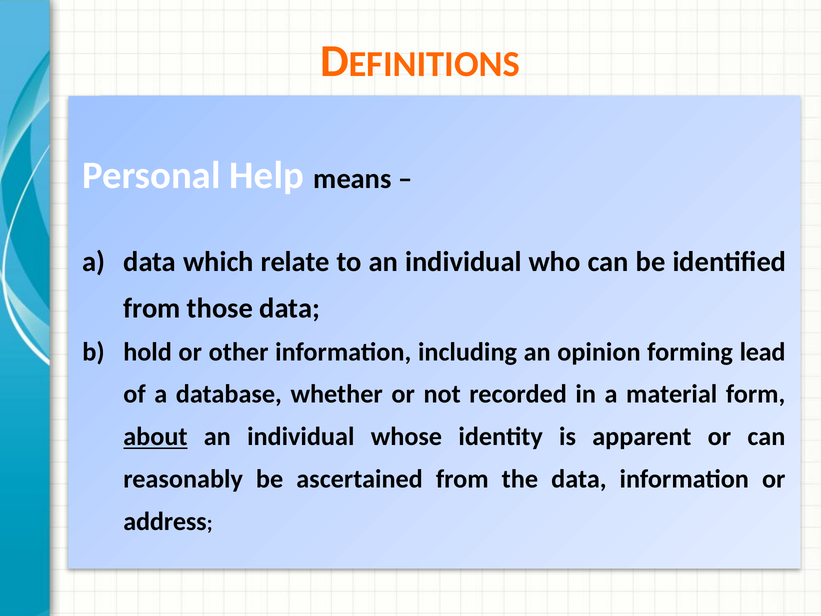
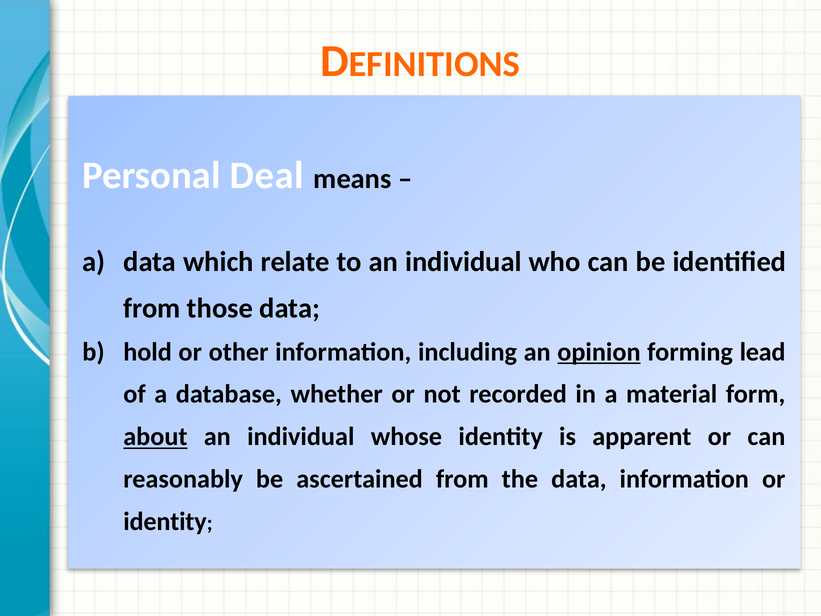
Help: Help -> Deal
opinion underline: none -> present
address at (165, 521): address -> identity
